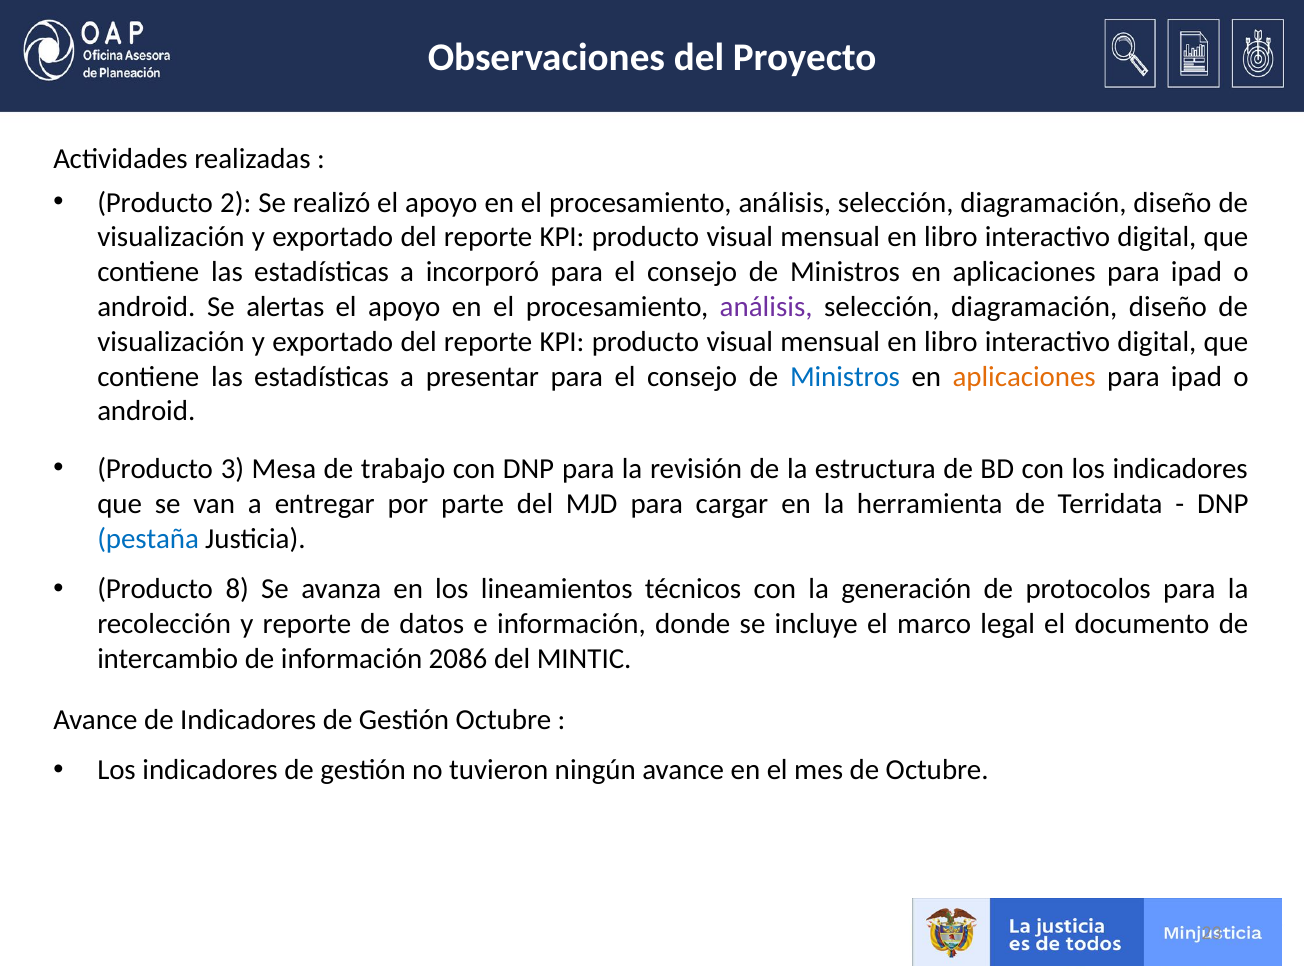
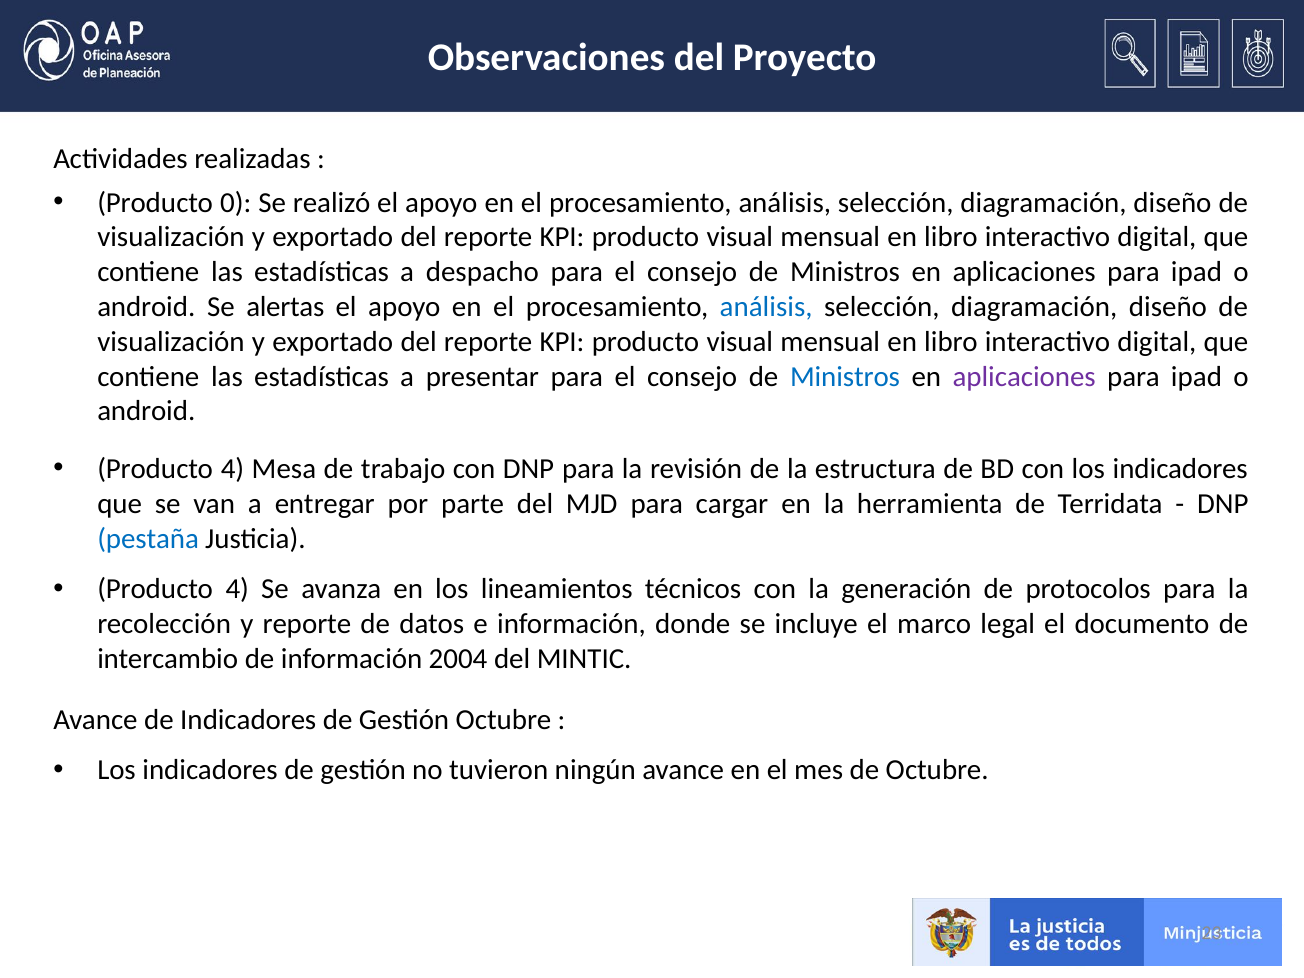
2: 2 -> 0
incorporó: incorporó -> despacho
análisis at (766, 307) colour: purple -> blue
aplicaciones at (1024, 377) colour: orange -> purple
3 at (232, 469): 3 -> 4
8 at (237, 589): 8 -> 4
2086: 2086 -> 2004
